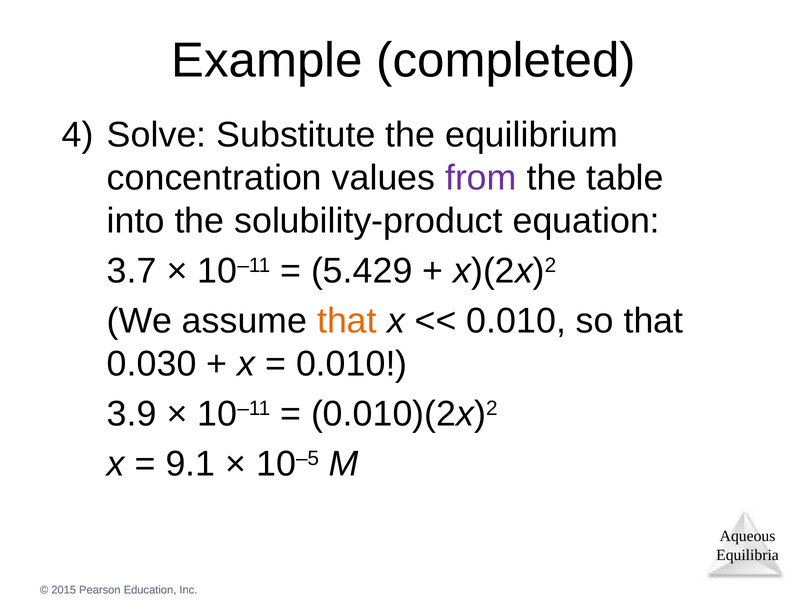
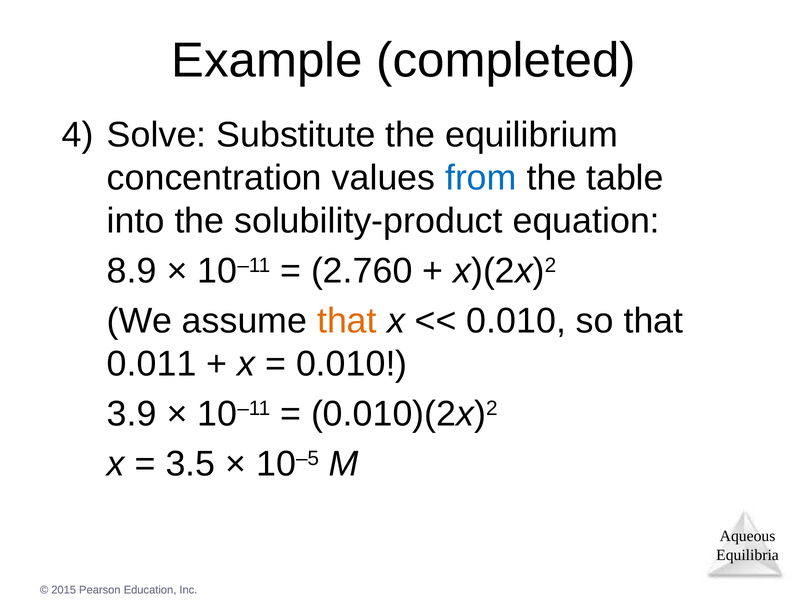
from colour: purple -> blue
3.7: 3.7 -> 8.9
5.429: 5.429 -> 2.760
0.030: 0.030 -> 0.011
9.1: 9.1 -> 3.5
